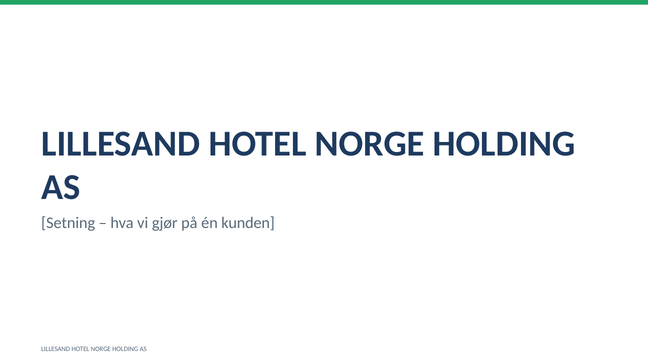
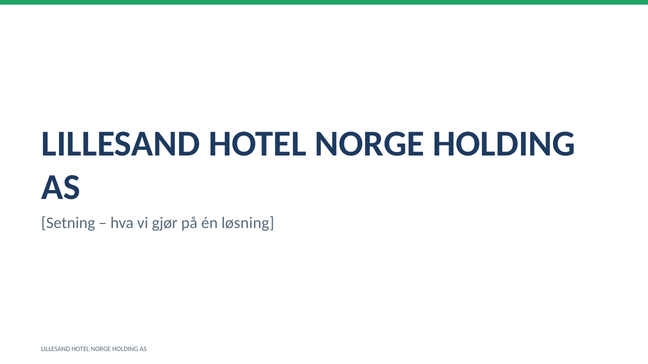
kunden: kunden -> løsning
